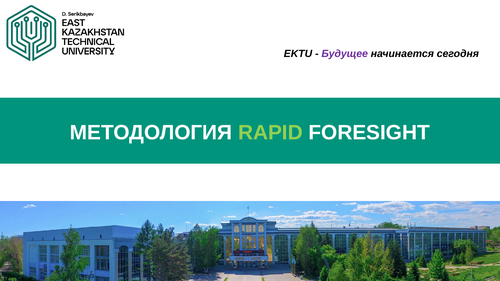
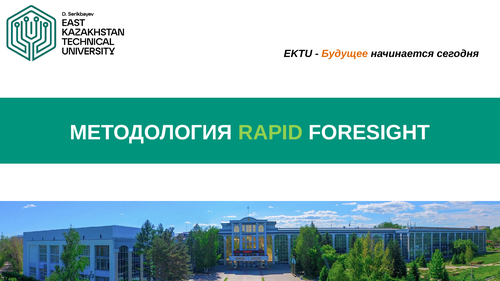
Будущее colour: purple -> orange
